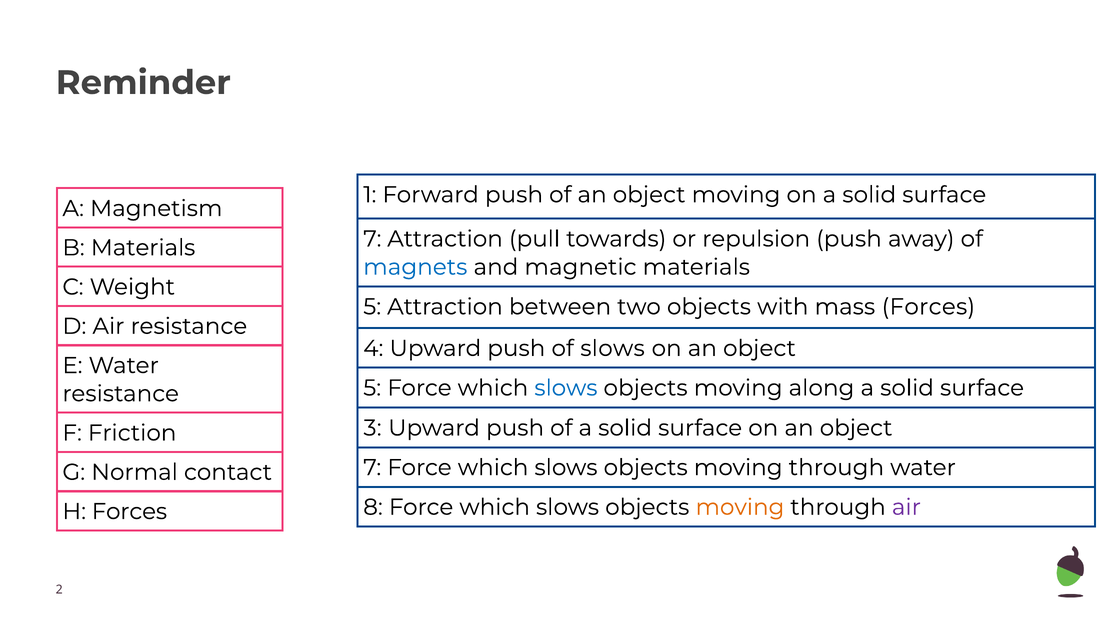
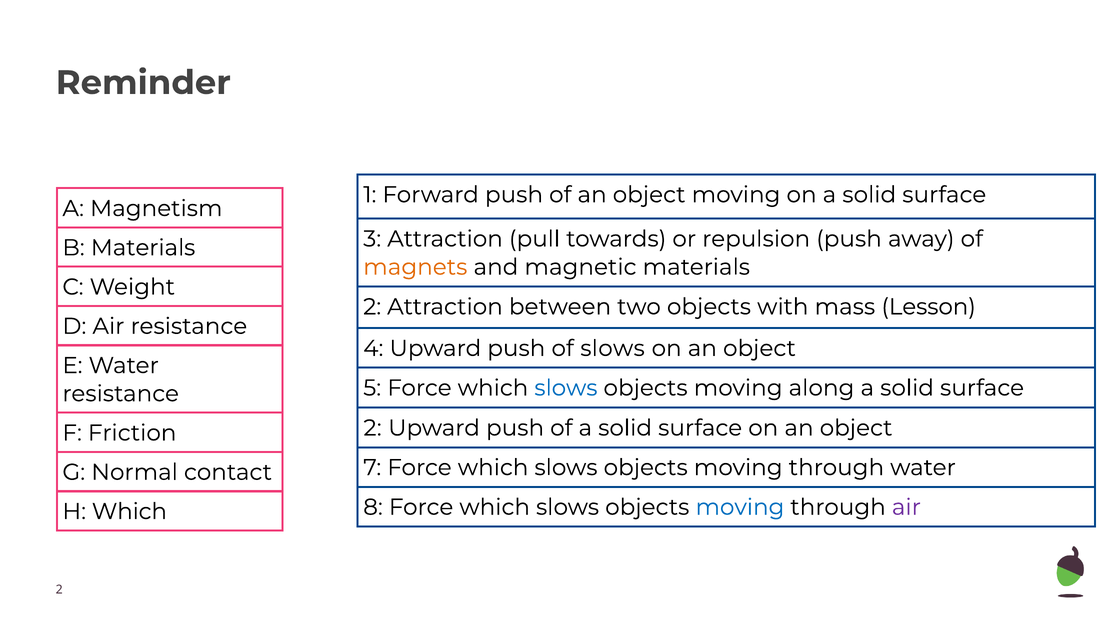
7 at (372, 239): 7 -> 3
magnets colour: blue -> orange
5 at (372, 307): 5 -> 2
mass Forces: Forces -> Lesson
3 at (373, 428): 3 -> 2
moving at (740, 507) colour: orange -> blue
H Forces: Forces -> Which
